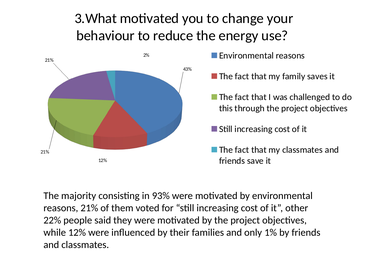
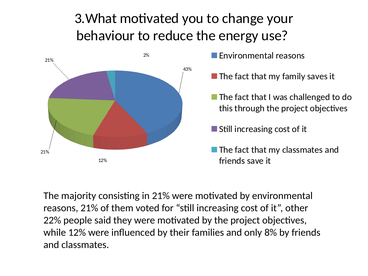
in 93%: 93% -> 21%
1%: 1% -> 8%
